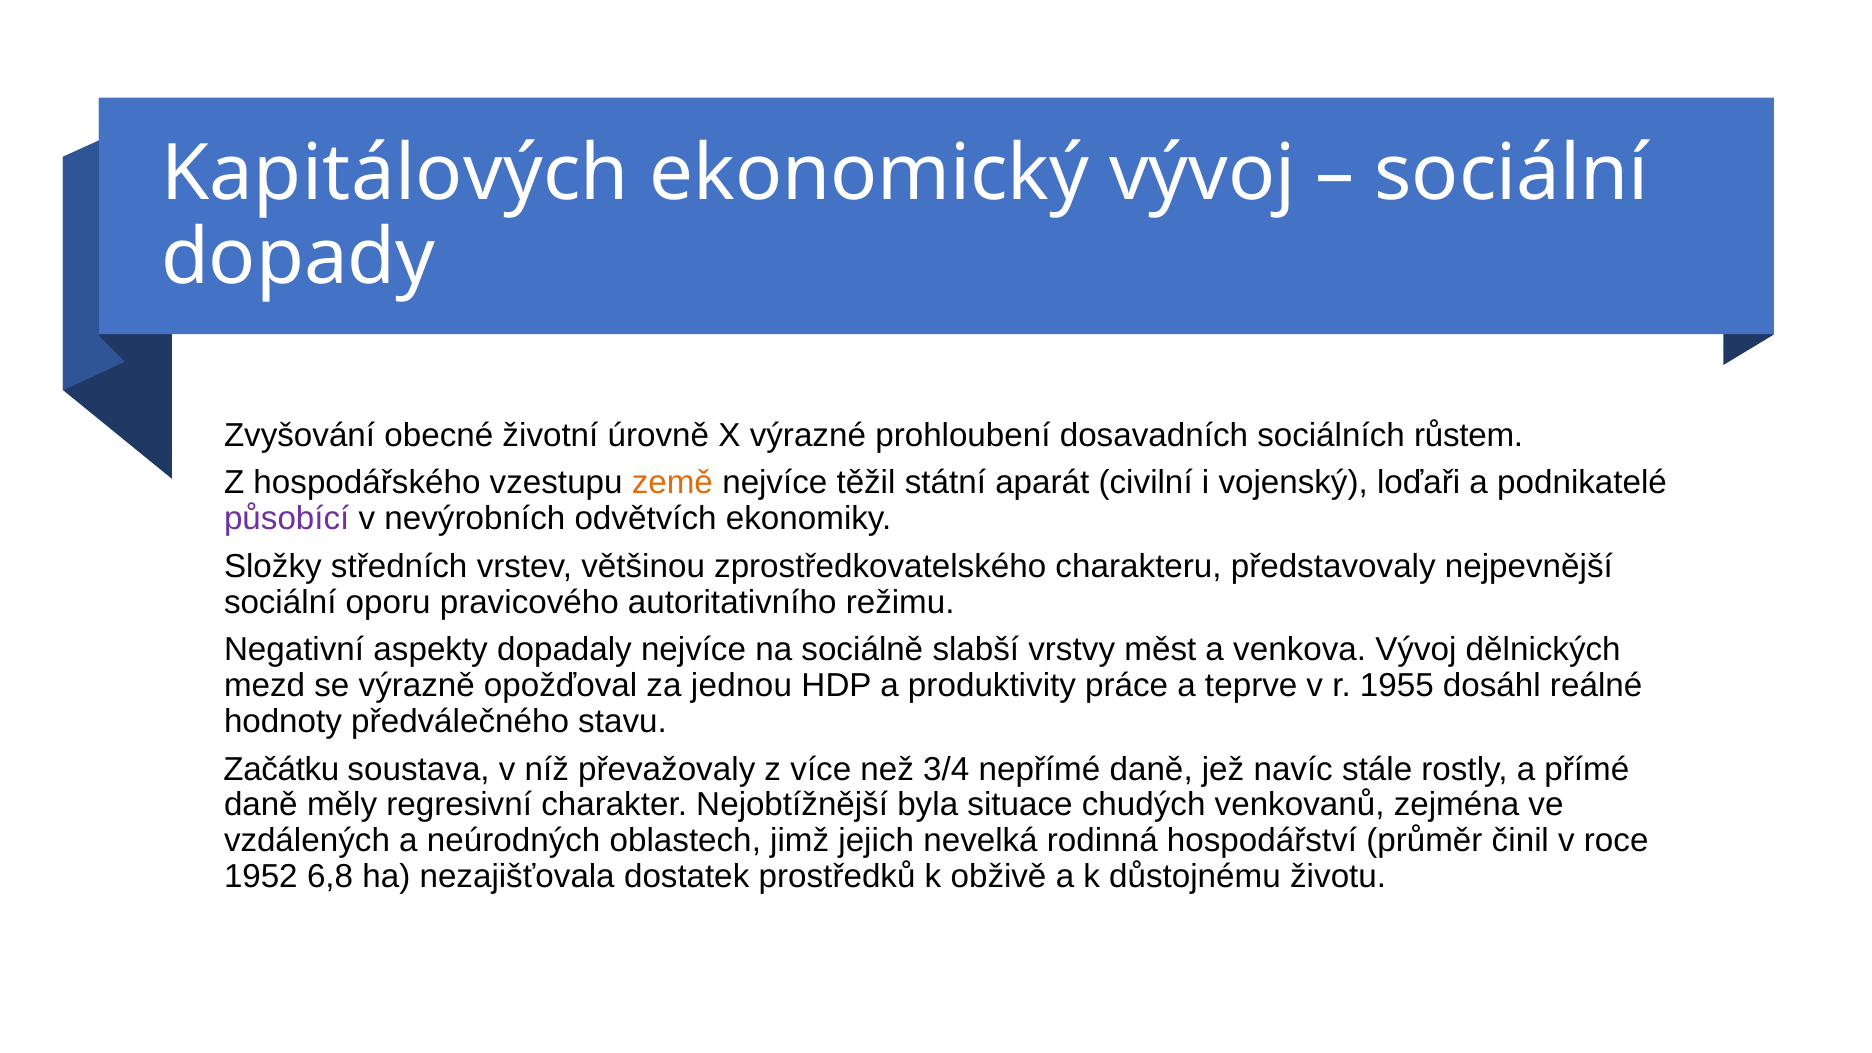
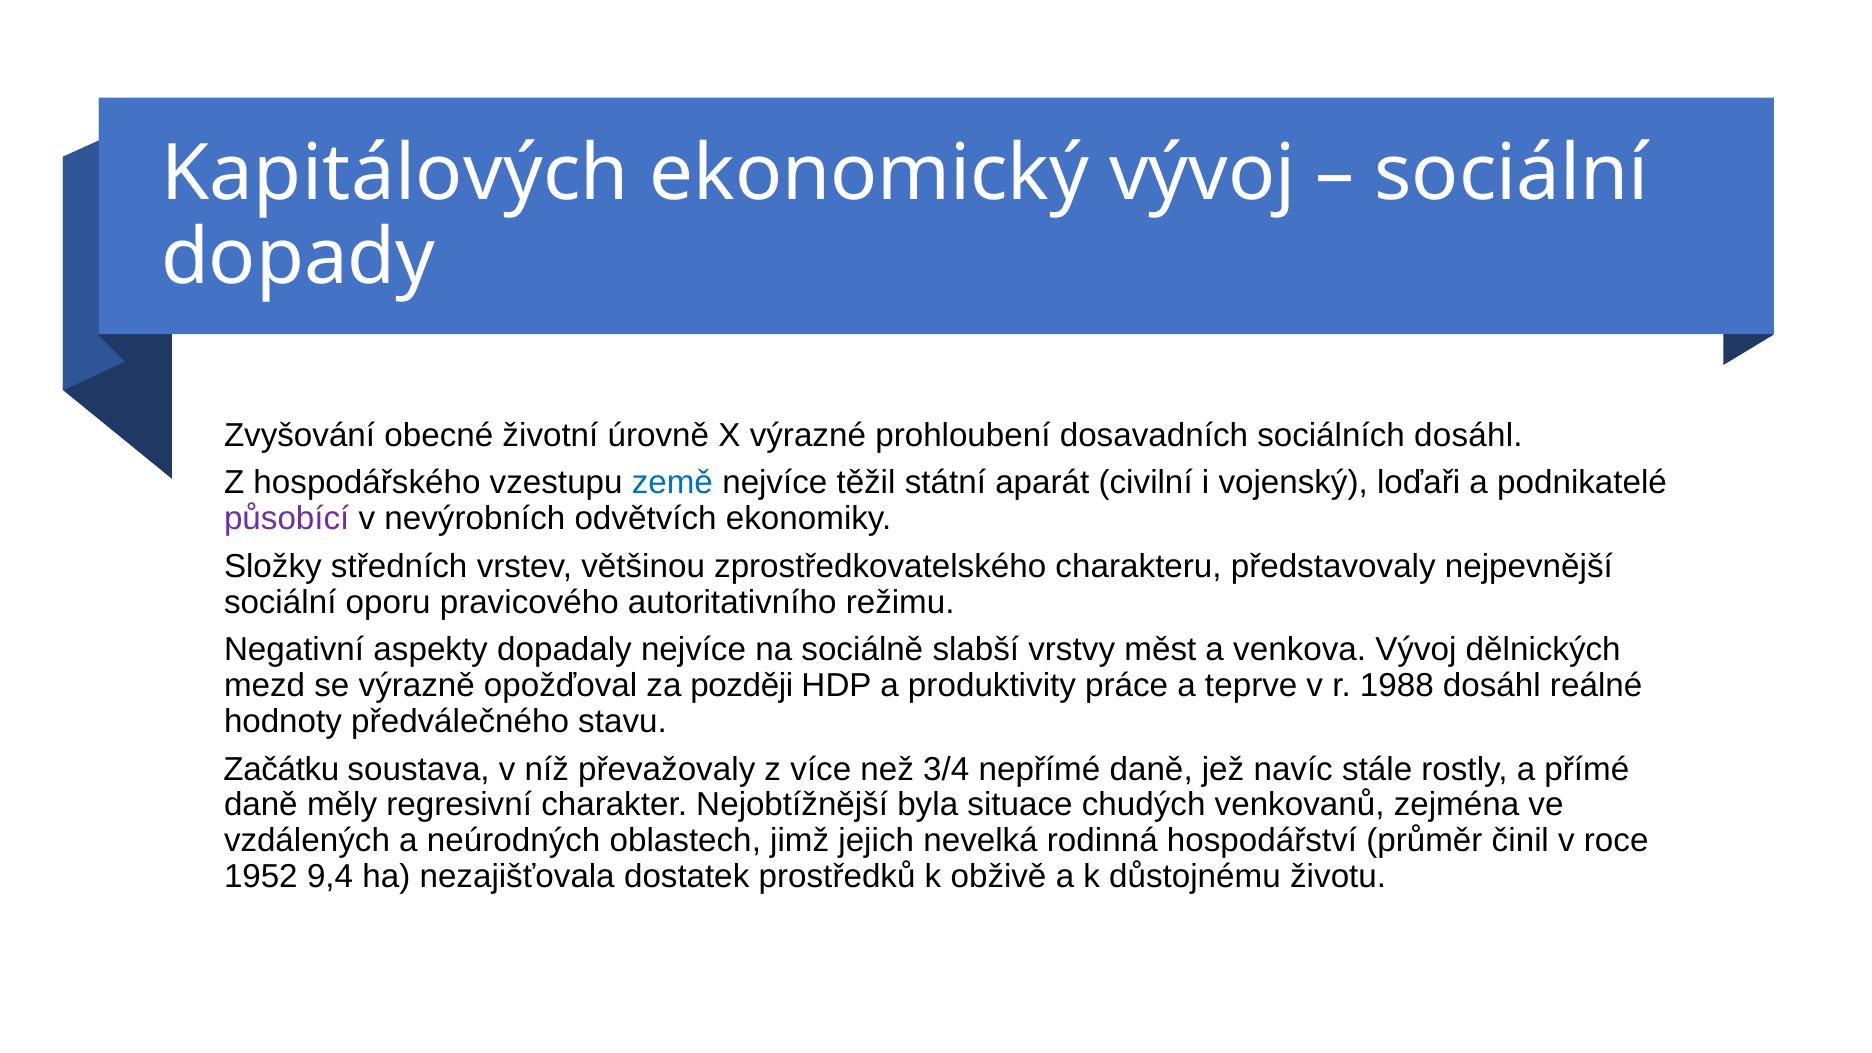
sociálních růstem: růstem -> dosáhl
země colour: orange -> blue
jednou: jednou -> později
1955: 1955 -> 1988
6,8: 6,8 -> 9,4
